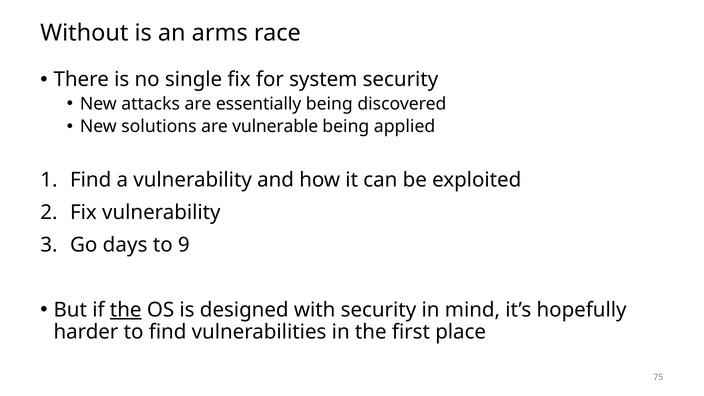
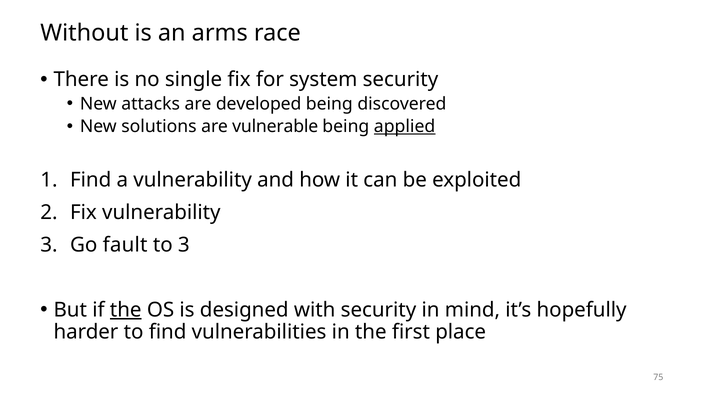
essentially: essentially -> developed
applied underline: none -> present
days: days -> fault
to 9: 9 -> 3
